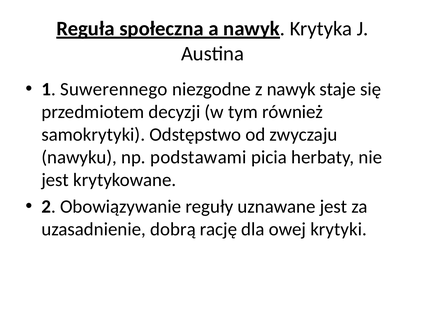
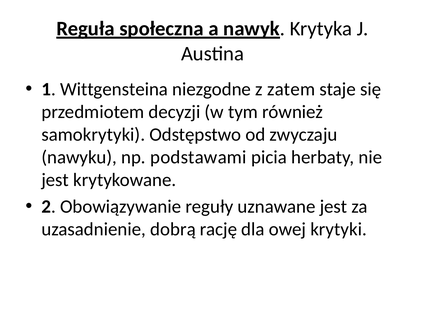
Suwerennego: Suwerennego -> Wittgensteina
z nawyk: nawyk -> zatem
